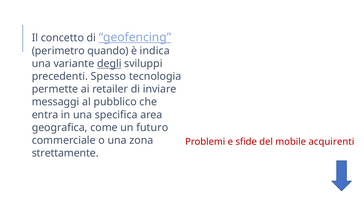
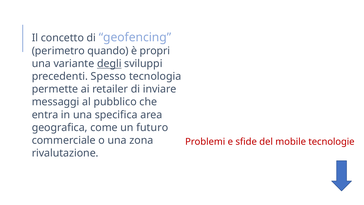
geofencing underline: present -> none
indica: indica -> propri
acquirenti: acquirenti -> tecnologie
strettamente: strettamente -> rivalutazione
